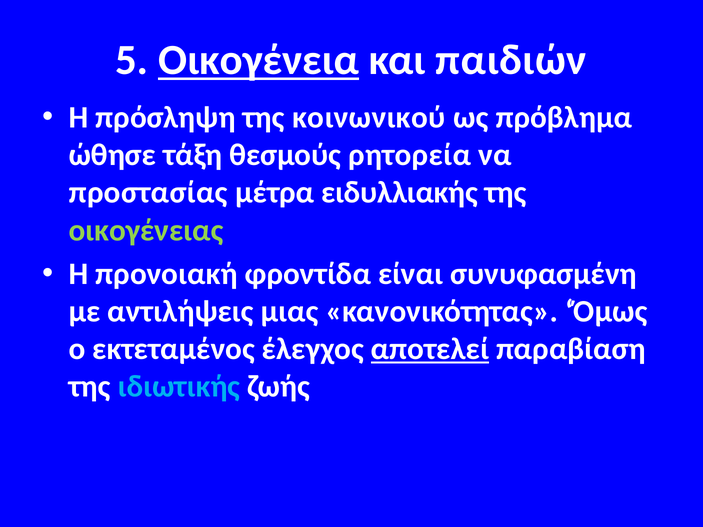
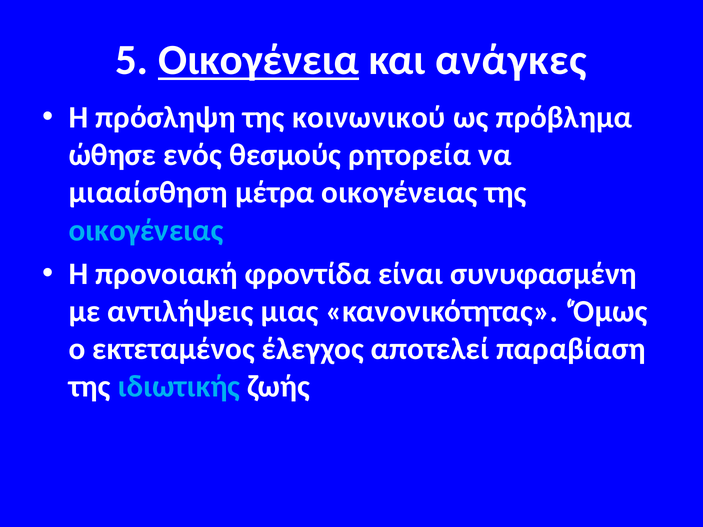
παιδιών: παιδιών -> ανάγκες
τάξη: τάξη -> ενός
προστασίας: προστασίας -> μιααίσθηση
μέτρα ειδυλλιακής: ειδυλλιακής -> οικογένειας
οικογένειας at (146, 230) colour: light green -> light blue
αποτελεί underline: present -> none
